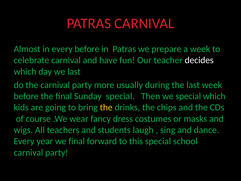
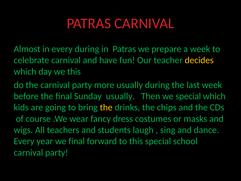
every before: before -> during
decides colour: white -> yellow
we last: last -> this
Sunday special: special -> usually
